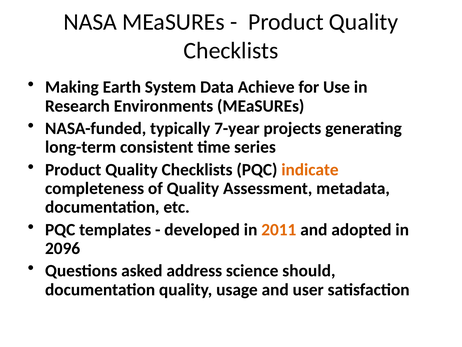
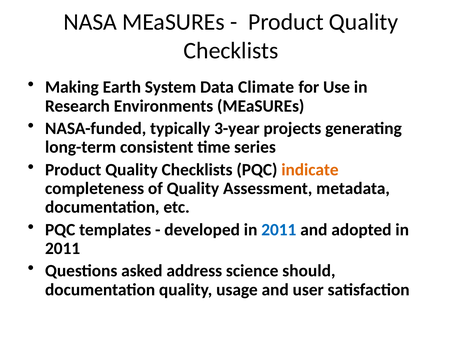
Achieve: Achieve -> Climate
7-year: 7-year -> 3-year
2011 at (279, 229) colour: orange -> blue
2096 at (63, 248): 2096 -> 2011
